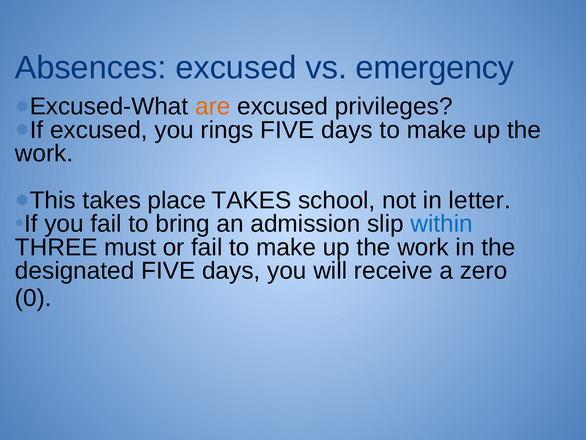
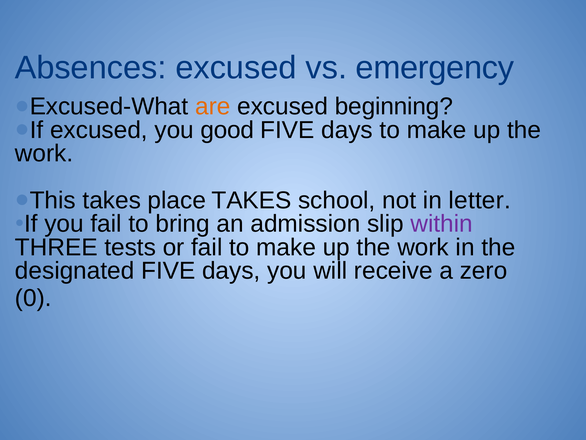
privileges: privileges -> beginning
rings: rings -> good
within colour: blue -> purple
must: must -> tests
